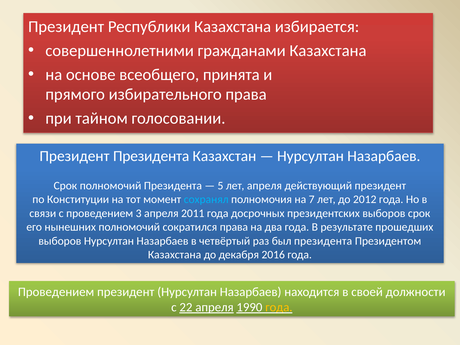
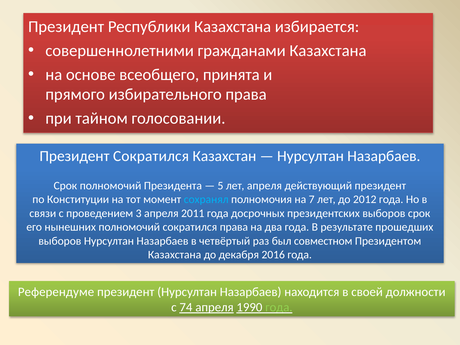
Президент Президента: Президента -> Сократился
был президента: президента -> совместном
Проведением at (56, 292): Проведением -> Референдуме
22: 22 -> 74
года at (279, 307) colour: yellow -> light green
